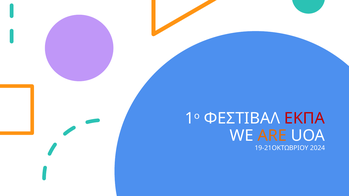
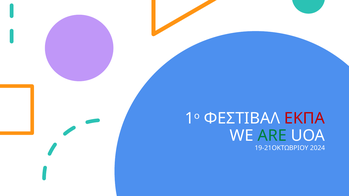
ARE colour: orange -> green
